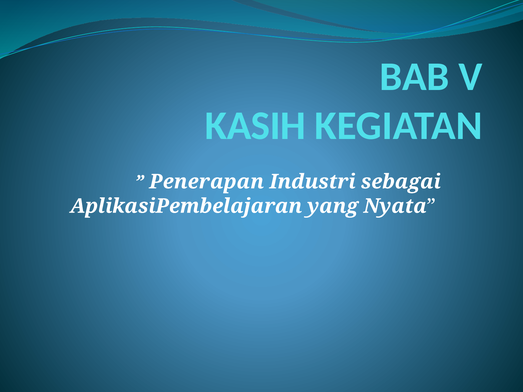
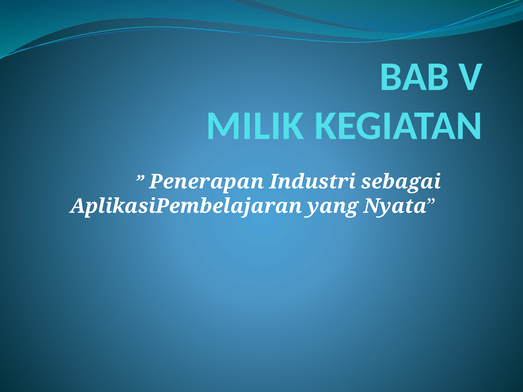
KASIH: KASIH -> MILIK
